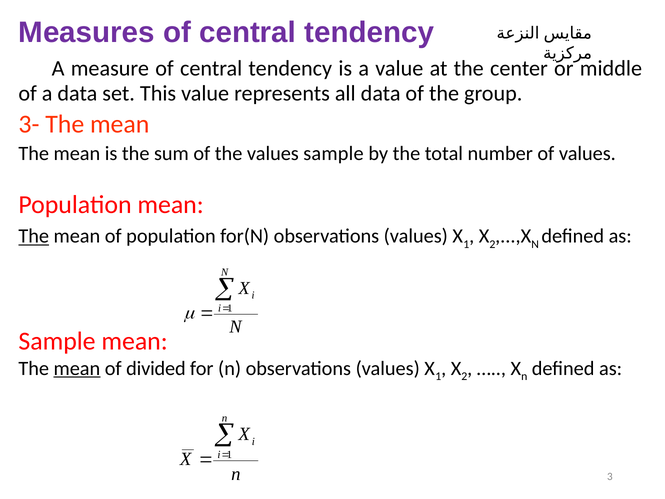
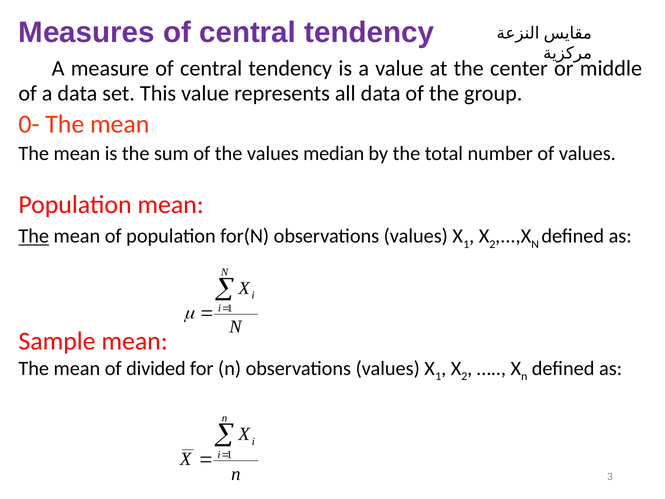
3-: 3- -> 0-
values sample: sample -> median
mean at (77, 368) underline: present -> none
